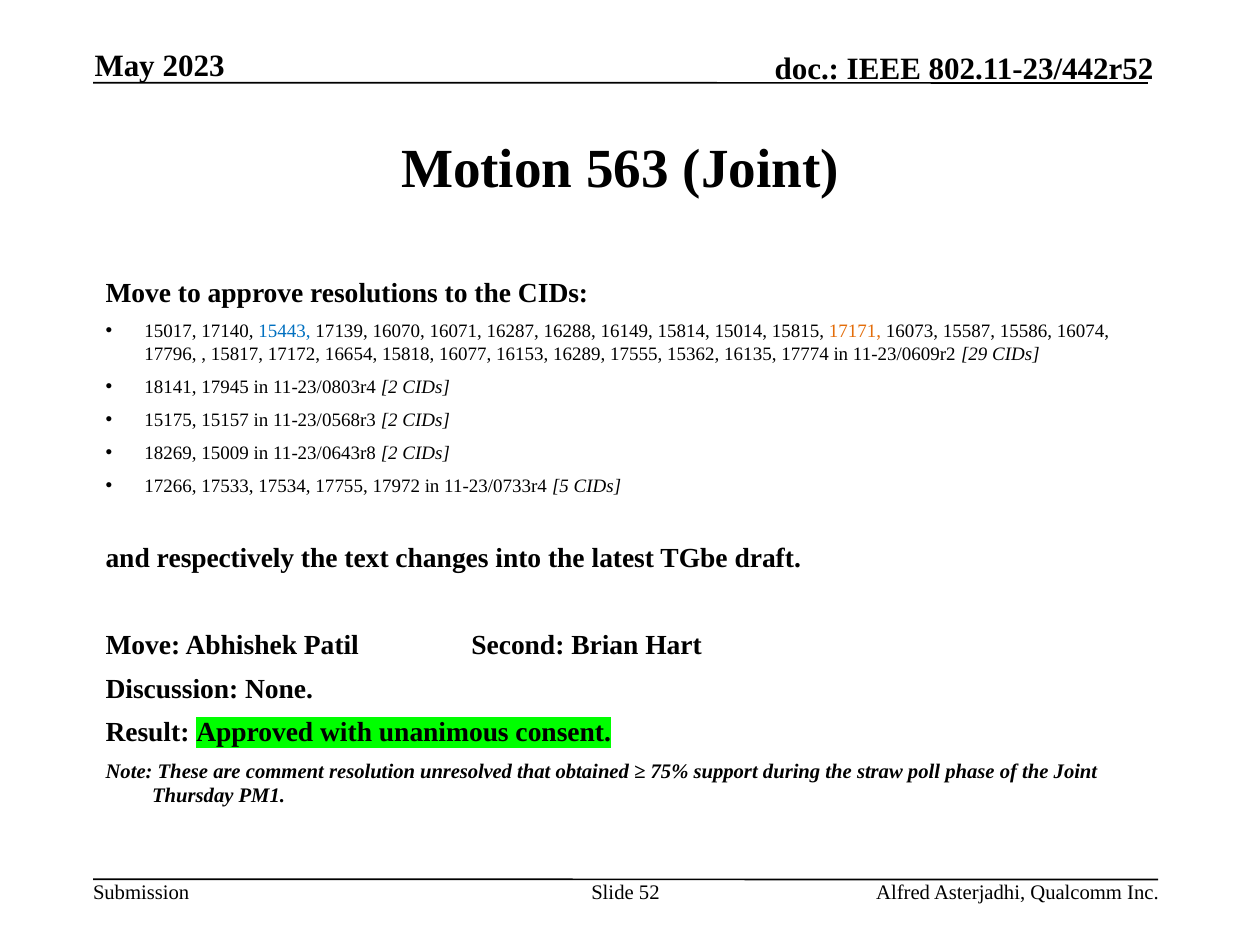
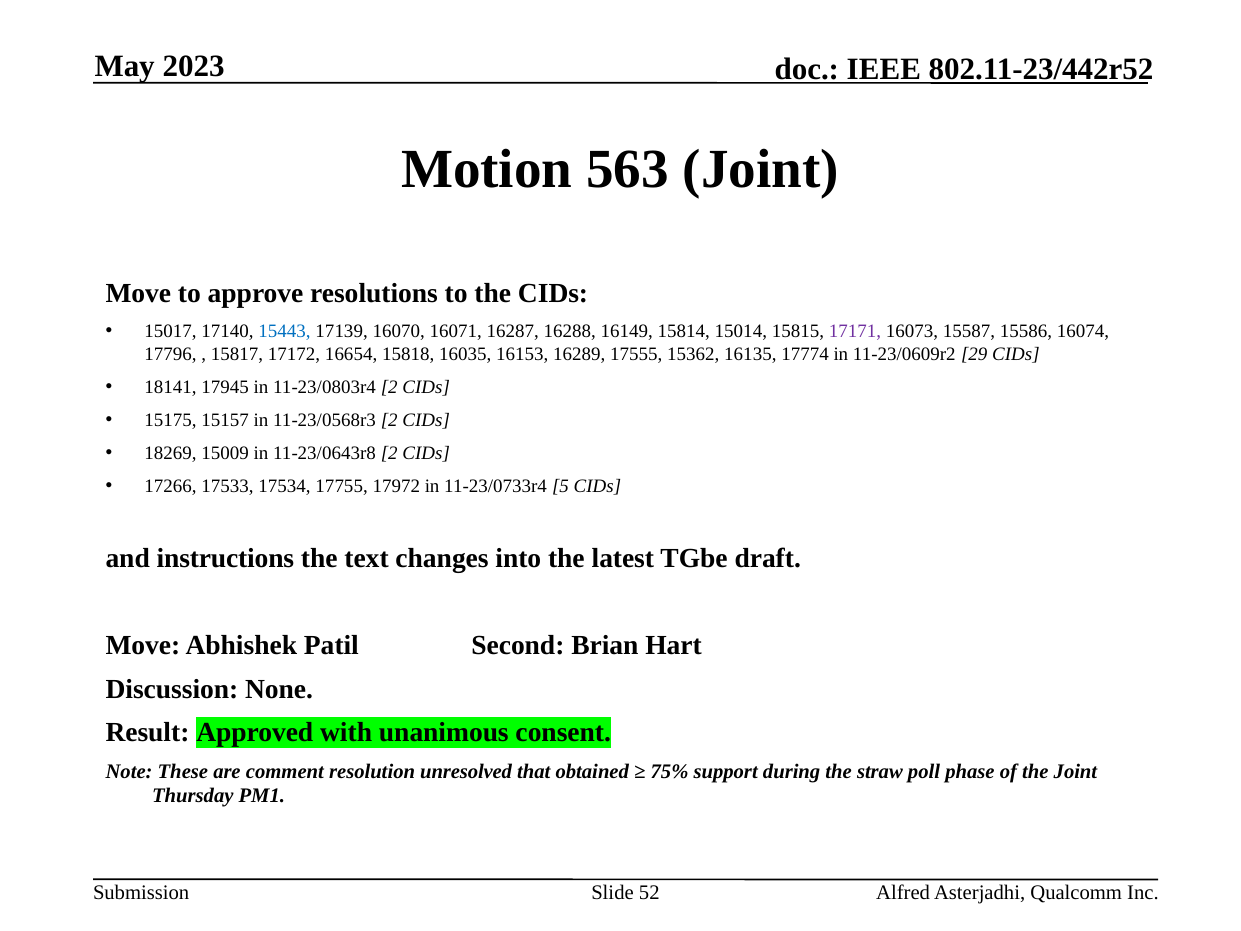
17171 colour: orange -> purple
16077: 16077 -> 16035
respectively: respectively -> instructions
